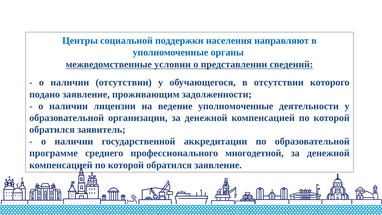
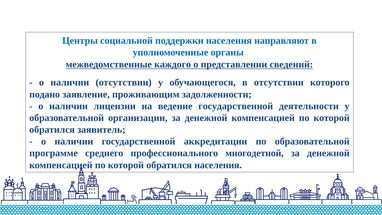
условии: условии -> каждого
ведение уполномоченные: уполномоченные -> государственной
обратился заявление: заявление -> населения
